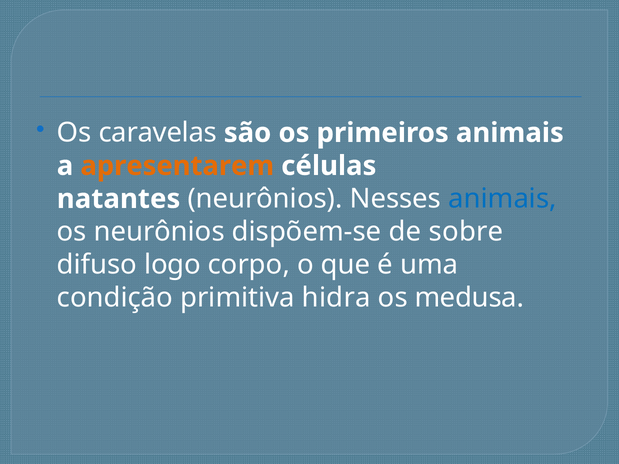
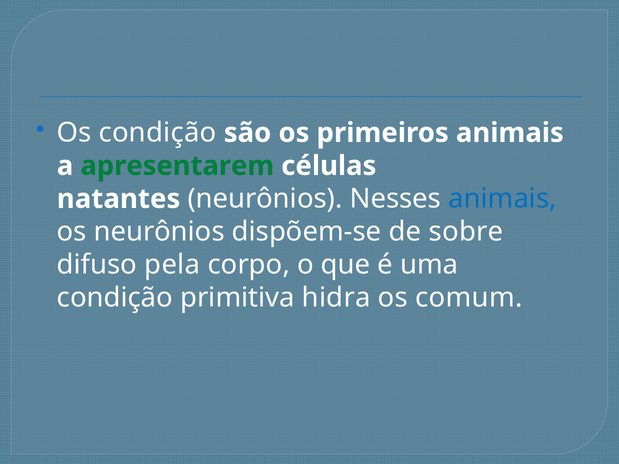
Os caravelas: caravelas -> condição
apresentarem colour: orange -> green
logo: logo -> pela
medusa: medusa -> comum
